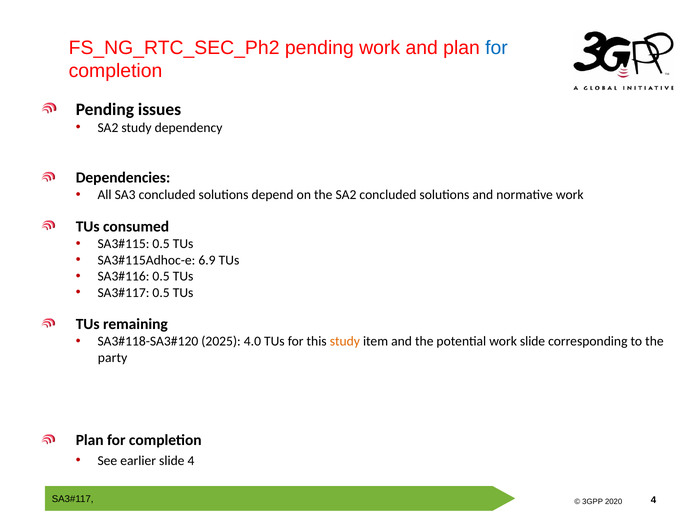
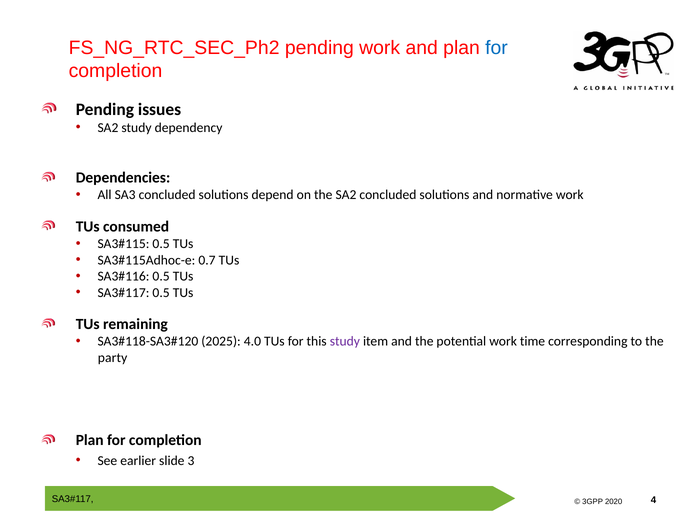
6.9: 6.9 -> 0.7
study at (345, 341) colour: orange -> purple
work slide: slide -> time
slide 4: 4 -> 3
